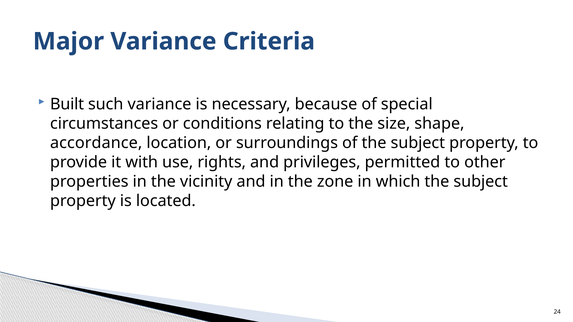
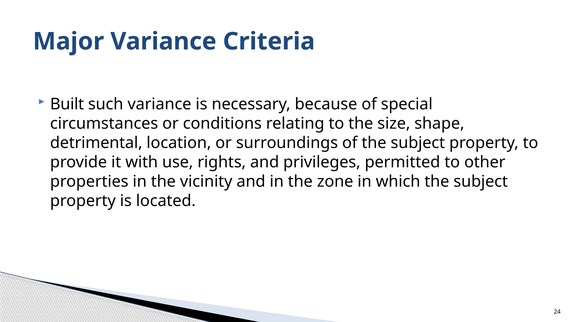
accordance: accordance -> detrimental
